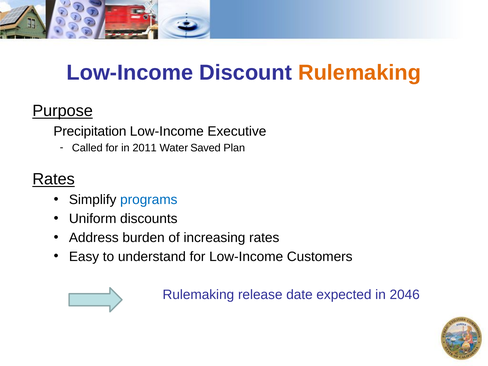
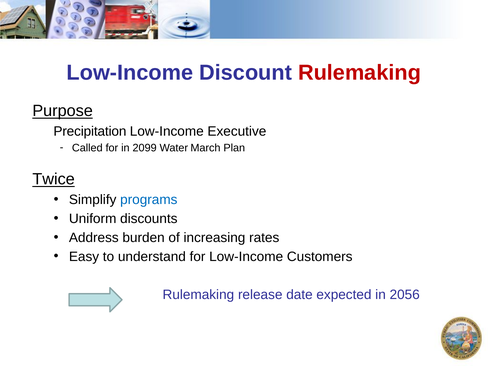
Rulemaking at (359, 73) colour: orange -> red
2011: 2011 -> 2099
Saved: Saved -> March
Rates at (54, 179): Rates -> Twice
2046: 2046 -> 2056
